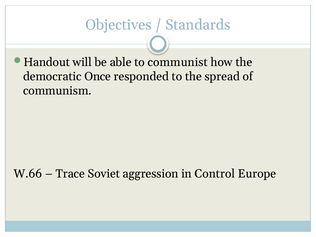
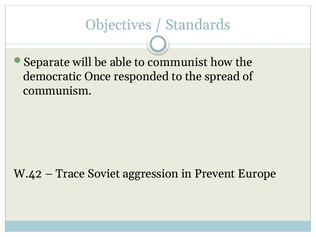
Handout: Handout -> Separate
W.66: W.66 -> W.42
Control: Control -> Prevent
